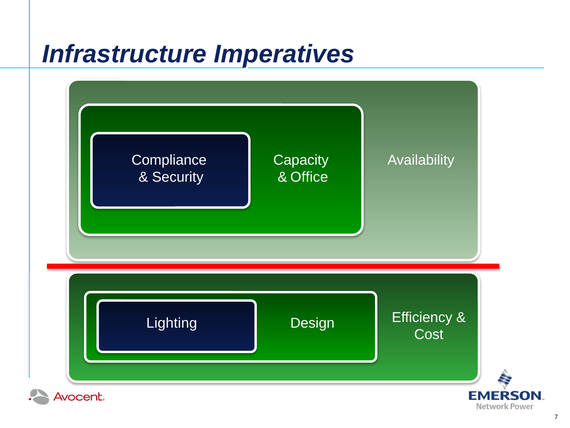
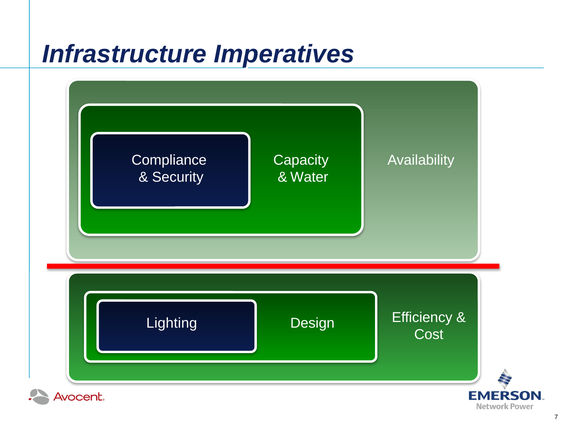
Office: Office -> Water
